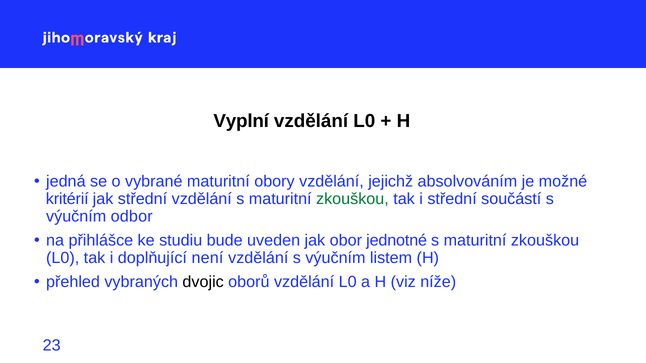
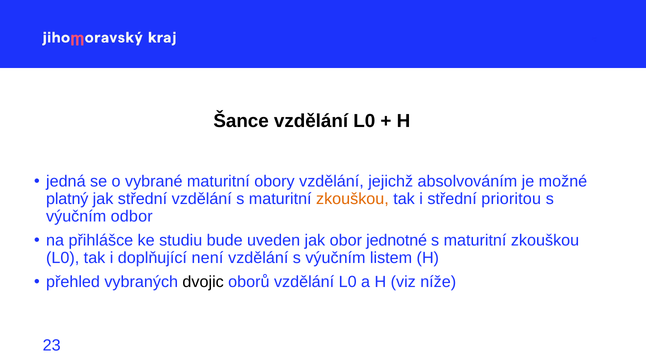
Vyplní: Vyplní -> Šance
kritérií: kritérií -> platný
zkouškou at (352, 199) colour: green -> orange
součástí: součástí -> prioritou
